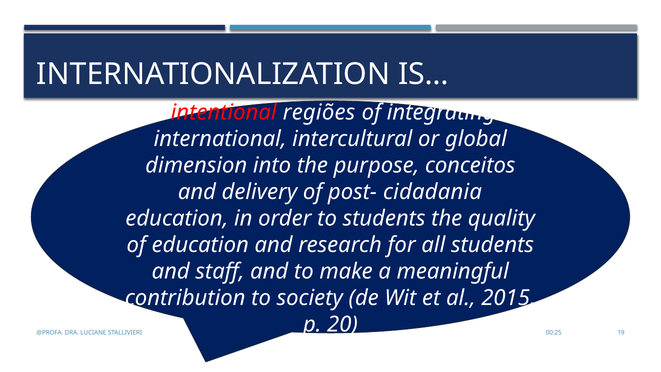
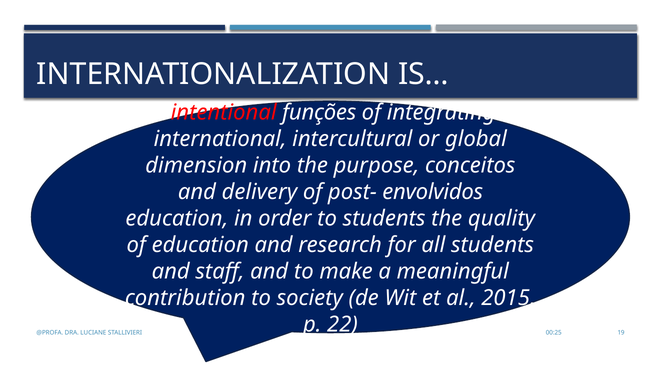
regiões: regiões -> funções
cidadania: cidadania -> envolvidos
20: 20 -> 22
